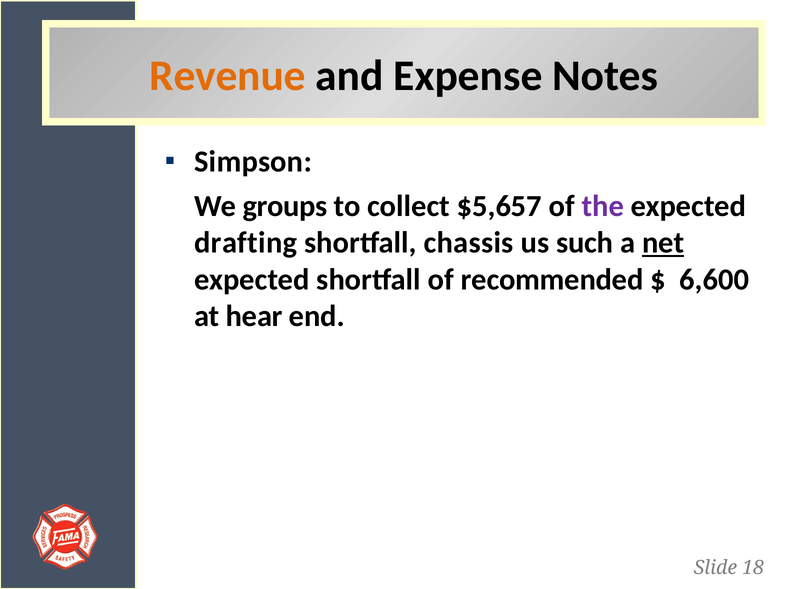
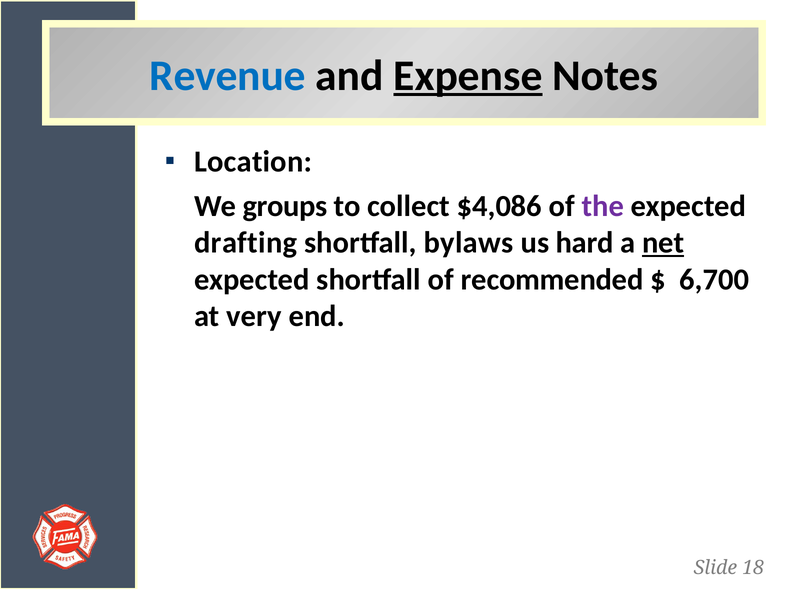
Revenue colour: orange -> blue
Expense underline: none -> present
Simpson: Simpson -> Location
$5,657: $5,657 -> $4,086
chassis: chassis -> bylaws
such: such -> hard
6,600: 6,600 -> 6,700
hear: hear -> very
